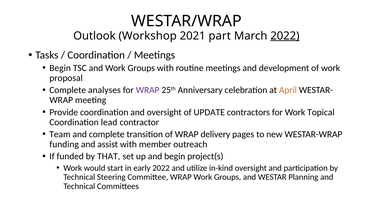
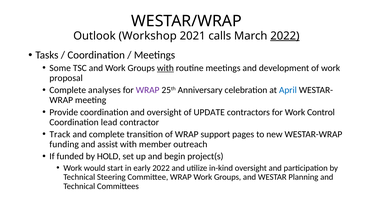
part: part -> calls
Begin at (60, 68): Begin -> Some
with at (165, 68) underline: none -> present
April colour: orange -> blue
Topical: Topical -> Control
Team: Team -> Track
delivery: delivery -> support
THAT: THAT -> HOLD
